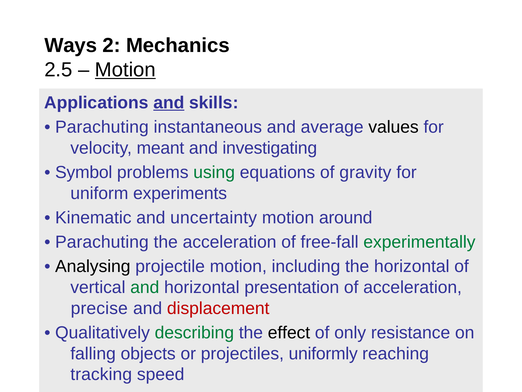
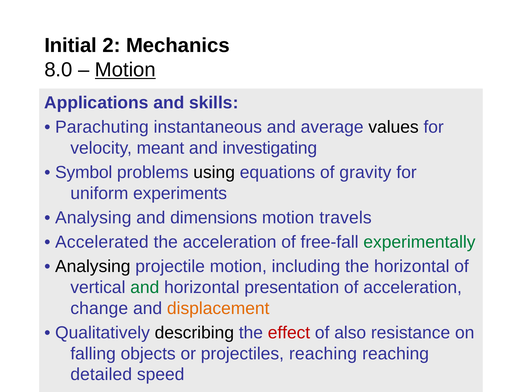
Ways: Ways -> Initial
2.5: 2.5 -> 8.0
and at (169, 103) underline: present -> none
using colour: green -> black
Kinematic at (93, 217): Kinematic -> Analysing
uncertainty: uncertainty -> dimensions
around: around -> travels
Parachuting at (102, 242): Parachuting -> Accelerated
precise: precise -> change
displacement colour: red -> orange
describing colour: green -> black
effect colour: black -> red
only: only -> also
projectiles uniformly: uniformly -> reaching
tracking: tracking -> detailed
